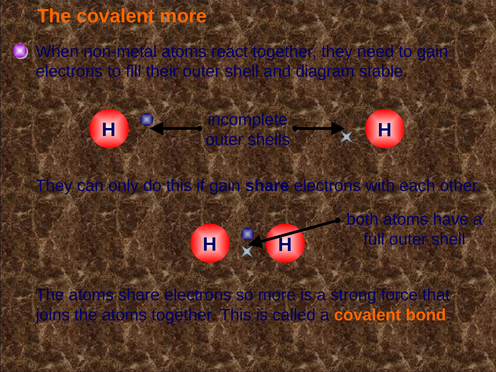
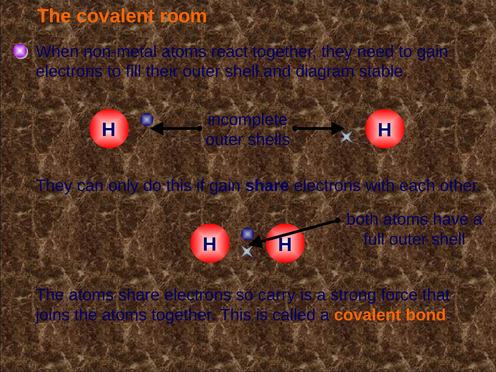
covalent more: more -> room
so more: more -> carry
